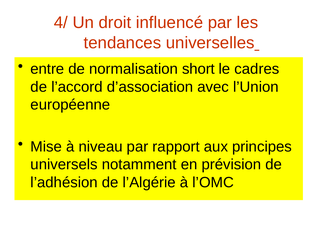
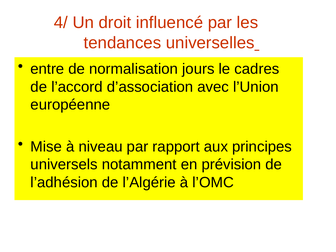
short: short -> jours
